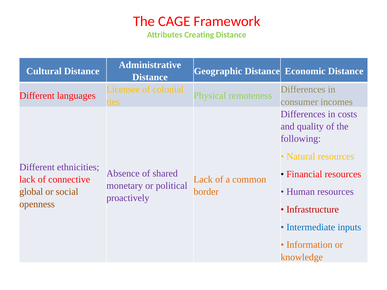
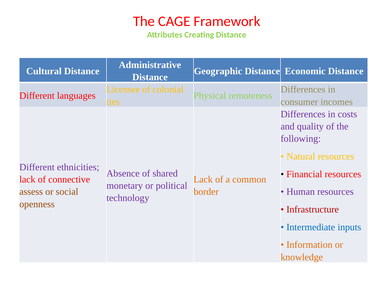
global: global -> assess
proactively: proactively -> technology
